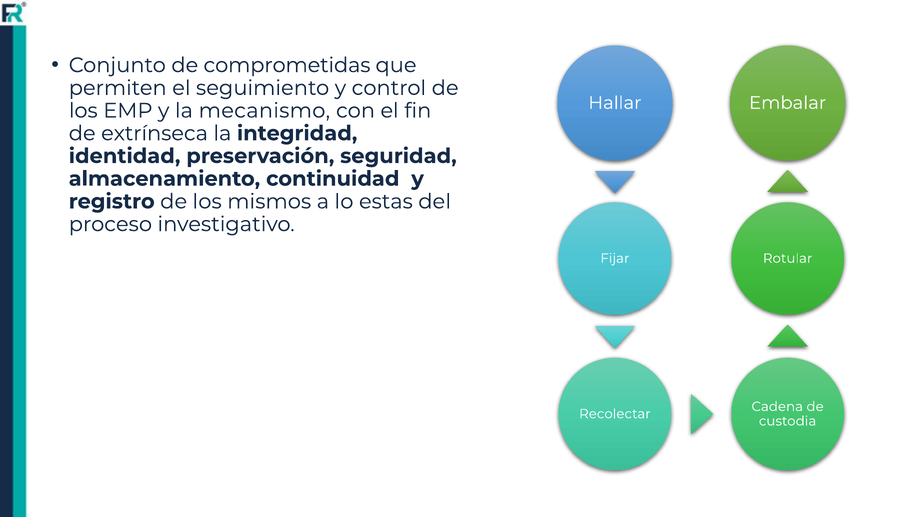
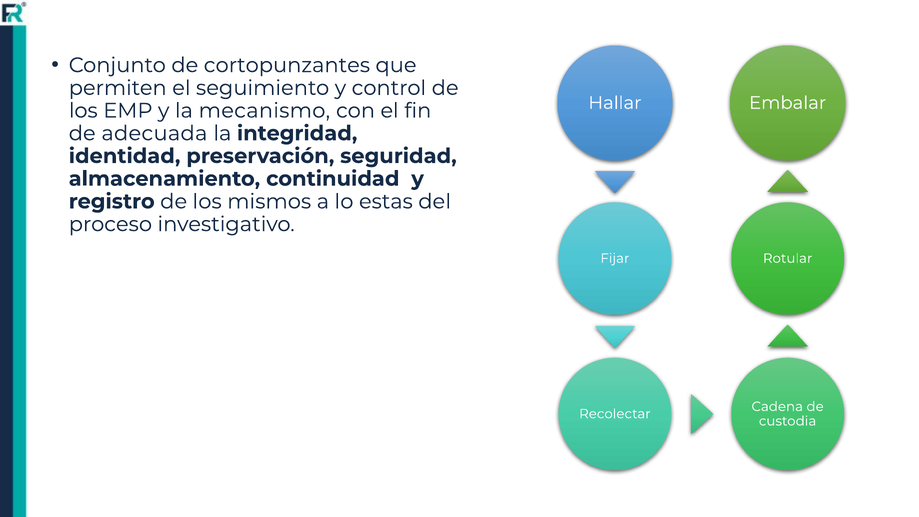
comprometidas: comprometidas -> cortopunzantes
extrínseca: extrínseca -> adecuada
